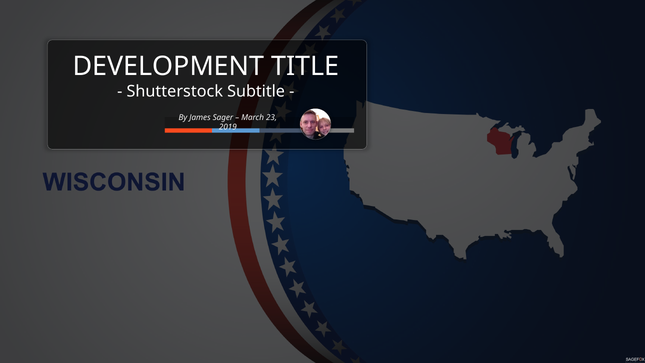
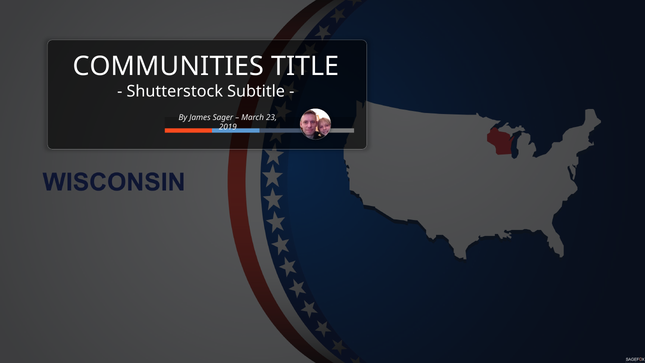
DEVELOPMENT: DEVELOPMENT -> COMMUNITIES
